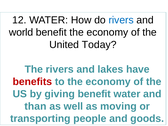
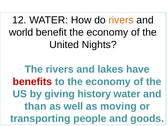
rivers at (121, 20) colour: blue -> orange
Today: Today -> Nights
giving benefit: benefit -> history
